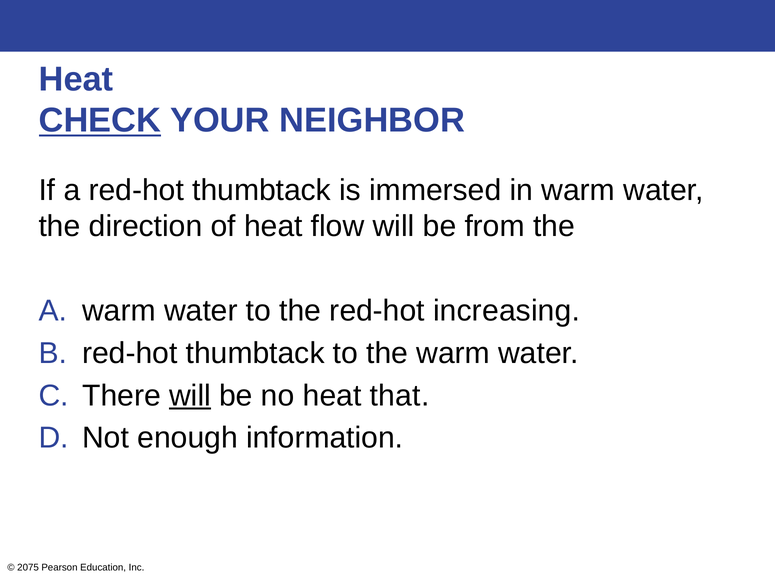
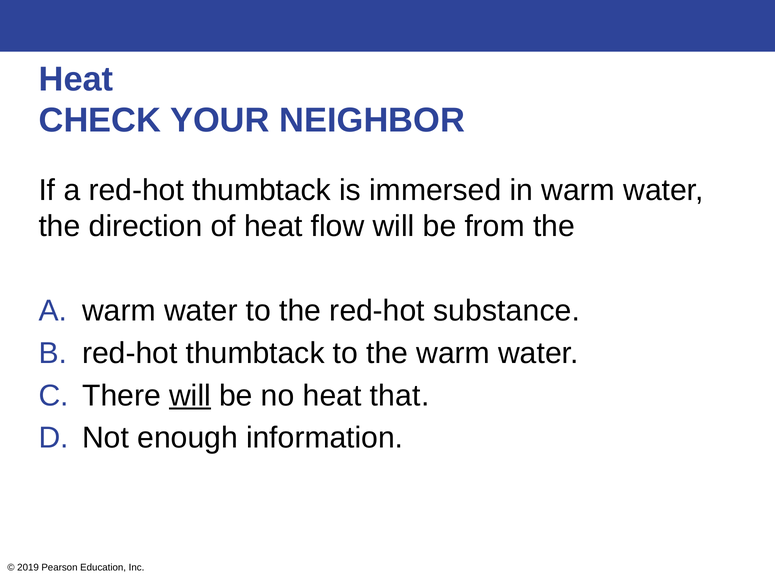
CHECK underline: present -> none
increasing: increasing -> substance
2075: 2075 -> 2019
